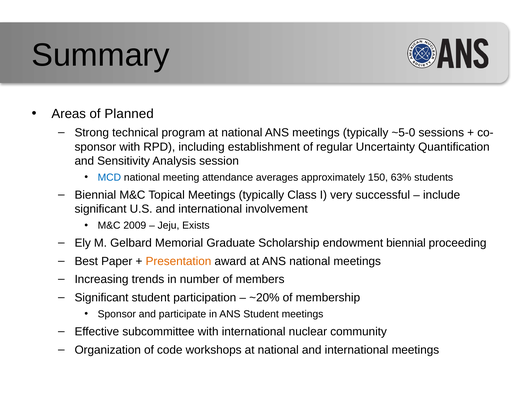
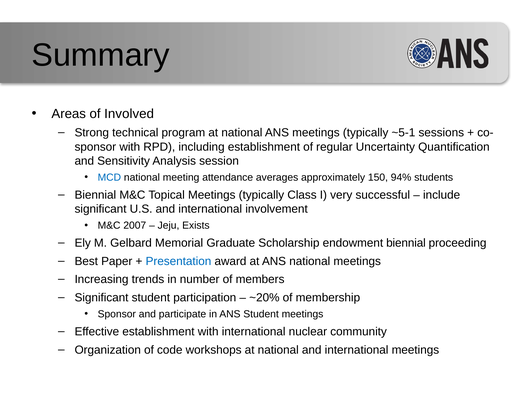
Planned: Planned -> Involved
~5-0: ~5-0 -> ~5-1
63%: 63% -> 94%
2009: 2009 -> 2007
Presentation colour: orange -> blue
Effective subcommittee: subcommittee -> establishment
